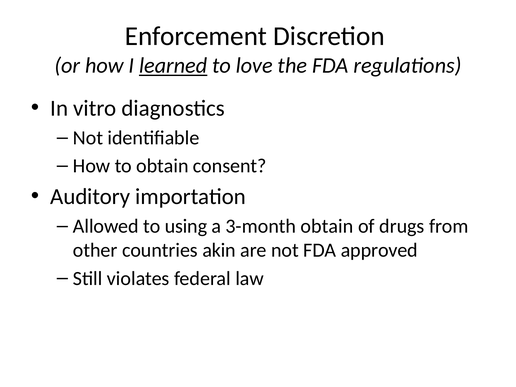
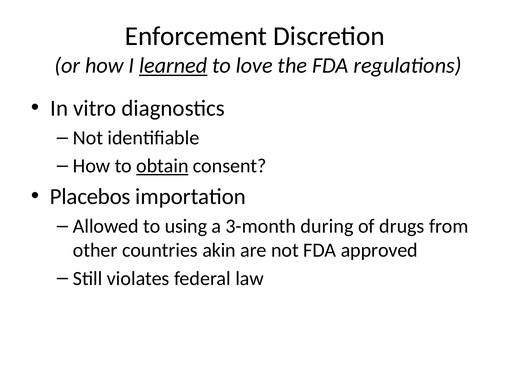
obtain at (162, 166) underline: none -> present
Auditory: Auditory -> Placebos
3-month obtain: obtain -> during
